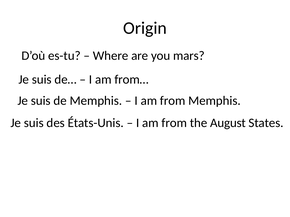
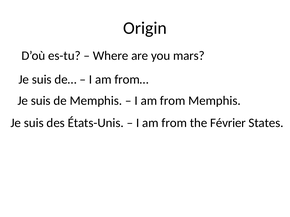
August: August -> Février
